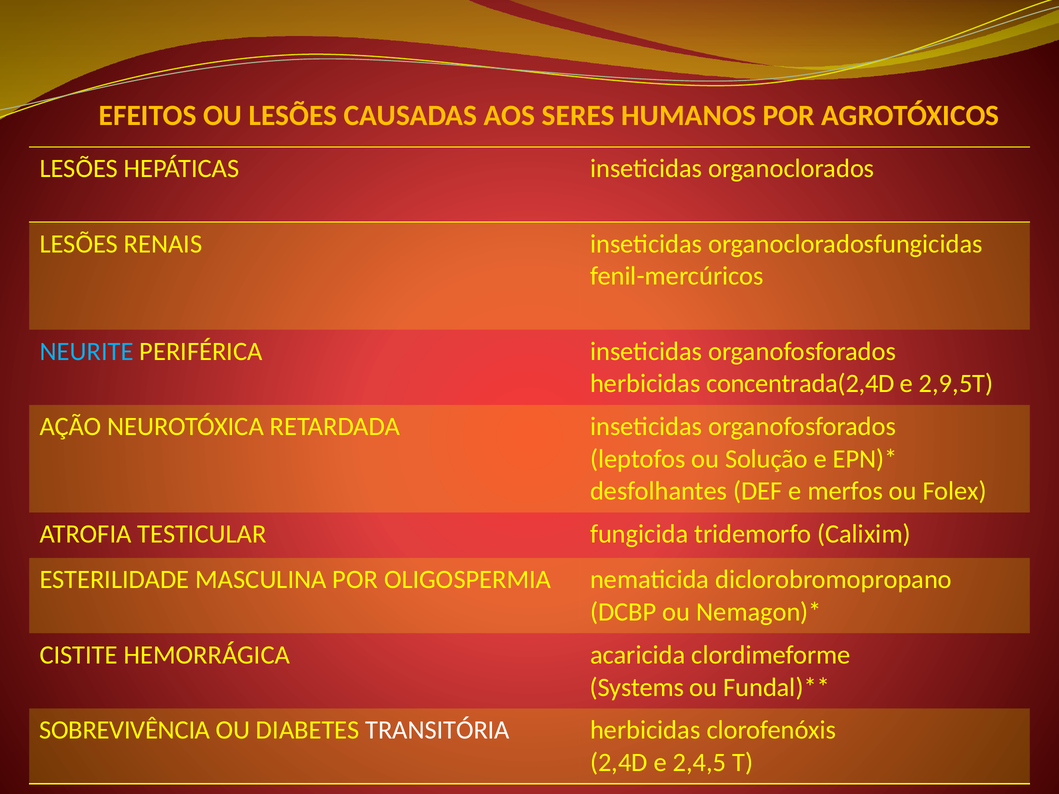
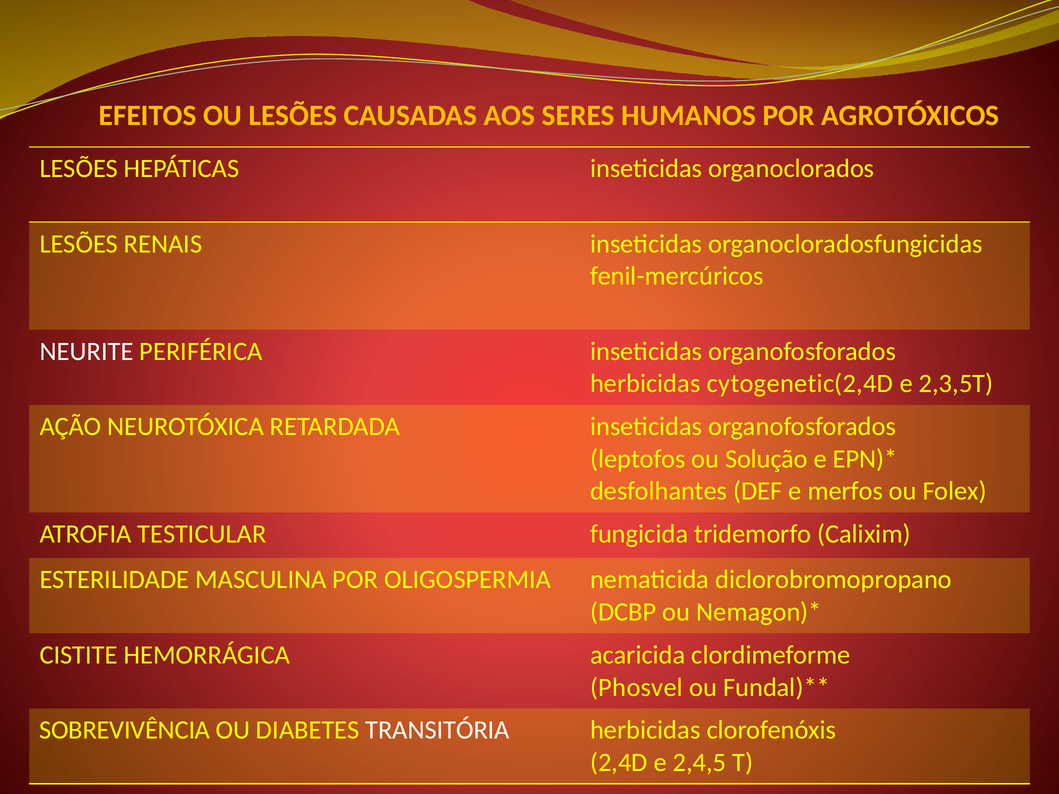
NEURITE colour: light blue -> white
concentrada(2,4D: concentrada(2,4D -> cytogenetic(2,4D
2,9,5T: 2,9,5T -> 2,3,5T
Systems: Systems -> Phosvel
